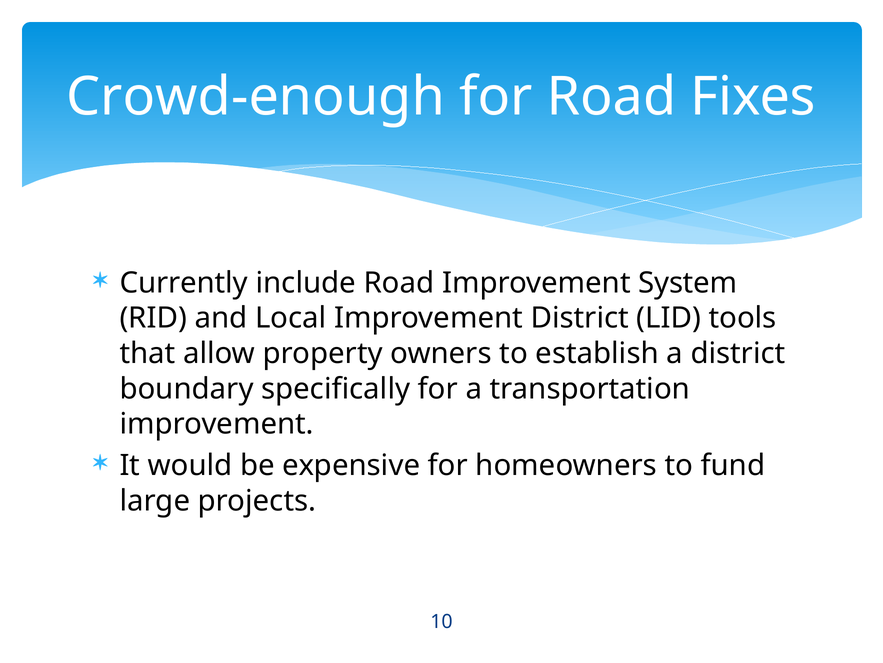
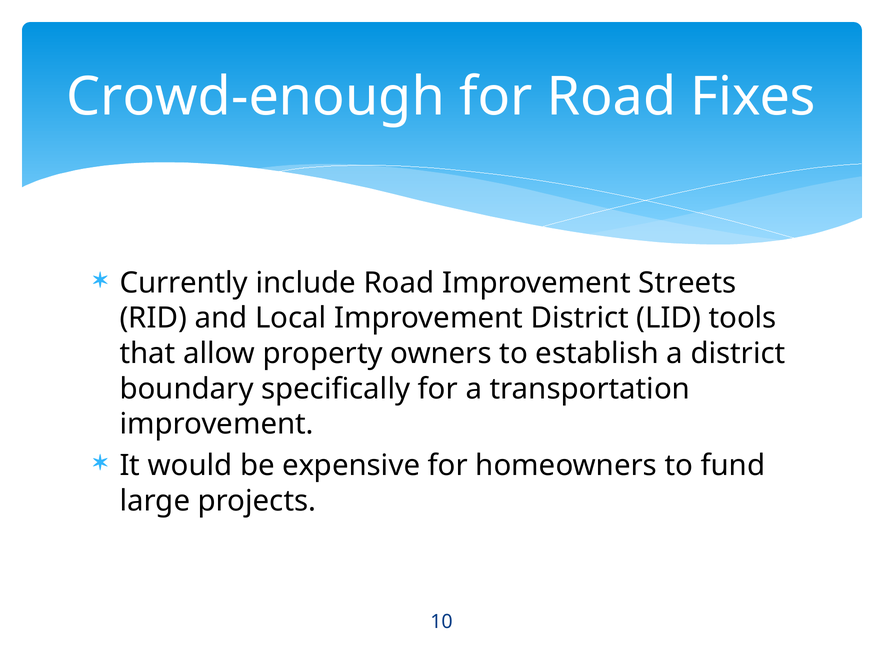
System: System -> Streets
